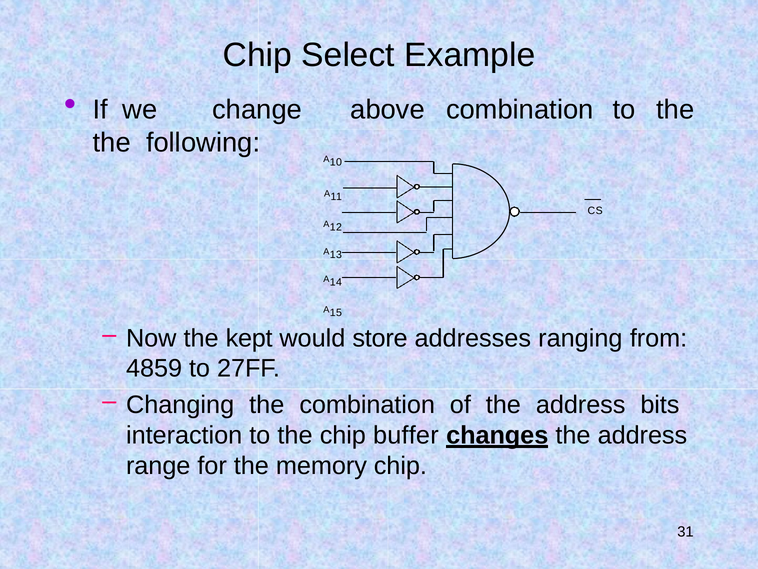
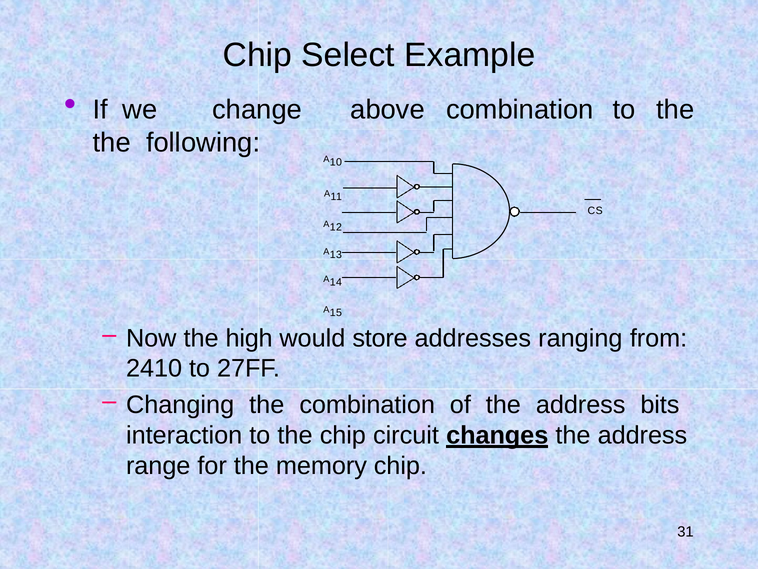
kept: kept -> high
4859: 4859 -> 2410
buffer: buffer -> circuit
